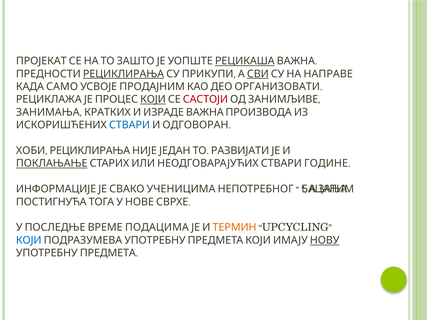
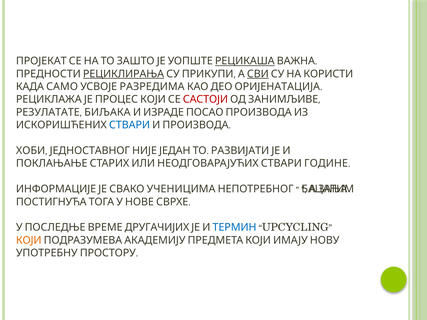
НАПРАВЕ: НАПРАВЕ -> КОРИСТИ
ПРОДАЈНИМ: ПРОДАЈНИМ -> РАЗРЕДИМА
ОРГАНИЗОВАТИ: ОРГАНИЗОВАТИ -> ОРИЈЕНАТАЦИЈА
КОЈИ at (153, 100) underline: present -> none
ЗАНИМАЊА: ЗАНИМАЊА -> РЕЗУЛАТАТЕ
КРАТКИХ: КРАТКИХ -> БИЉАКА
ИЗРАДЕ ВАЖНА: ВАЖНА -> ПОСАО
И ОДГОВОРАН: ОДГОВОРАН -> ПРОИЗВОДА
РЕЦИКЛИРАЊА at (90, 151): РЕЦИКЛИРАЊА -> ЈЕДНОСТАВНОГ
ПОКЛАЊАЊЕ underline: present -> none
ПОДАЦИМА: ПОДАЦИМА -> ДРУГАЧИЈИХ
ТЕРМИН colour: orange -> blue
КОЈИ at (29, 240) colour: blue -> orange
ПОДРАЗУМЕВА УПОТРЕБНУ: УПОТРЕБНУ -> АКАДЕМИЈУ
НОВУ underline: present -> none
ПРЕДМЕТА at (108, 253): ПРЕДМЕТА -> ПРОСТОРУ
